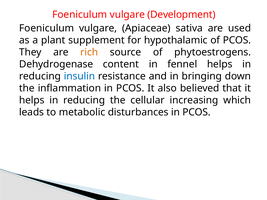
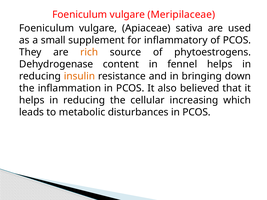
Development: Development -> Meripilaceae
plant: plant -> small
hypothalamic: hypothalamic -> inflammatory
insulin colour: blue -> orange
